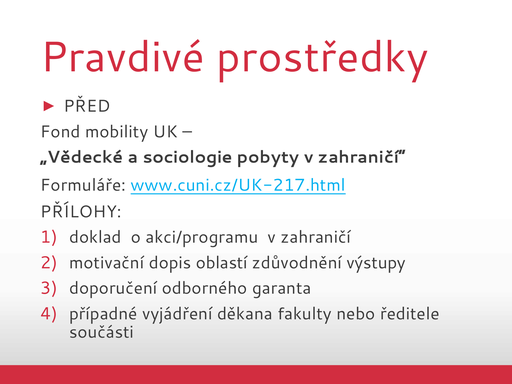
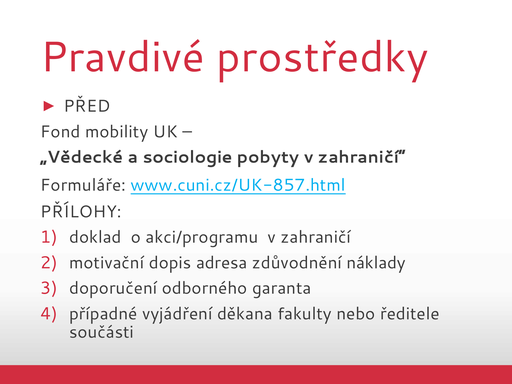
www.cuni.cz/UK-217.html: www.cuni.cz/UK-217.html -> www.cuni.cz/UK-857.html
oblastí: oblastí -> adresa
výstupy: výstupy -> náklady
